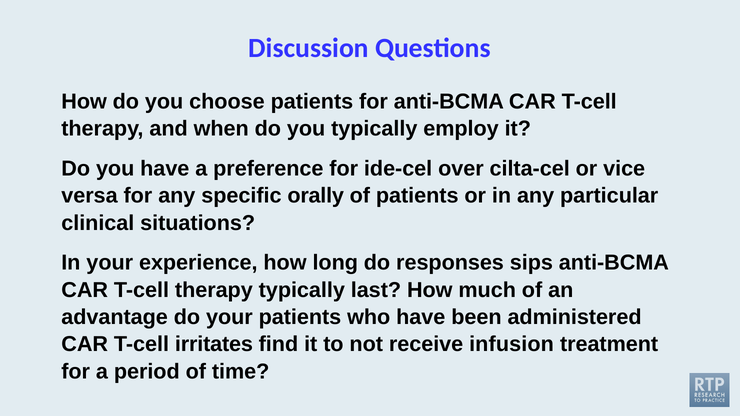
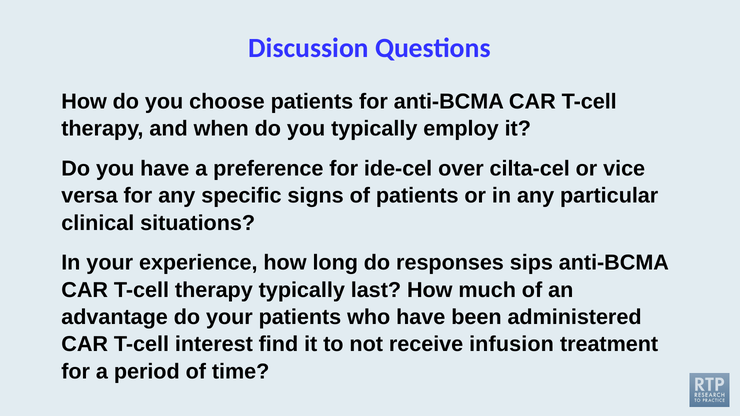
orally: orally -> signs
irritates: irritates -> interest
